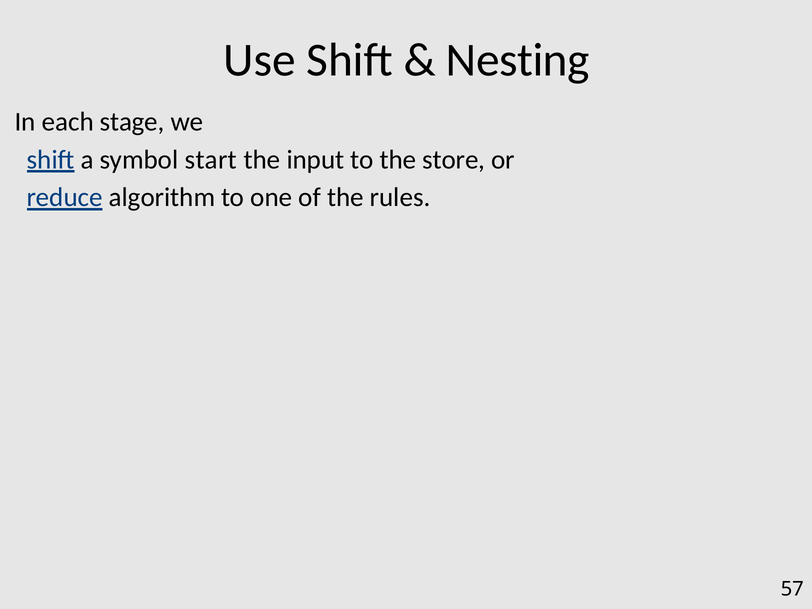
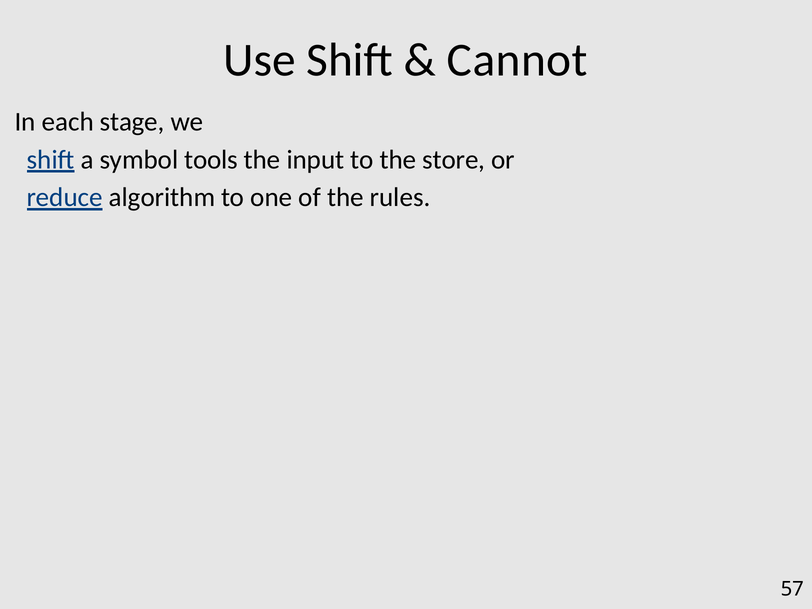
Nesting: Nesting -> Cannot
start: start -> tools
